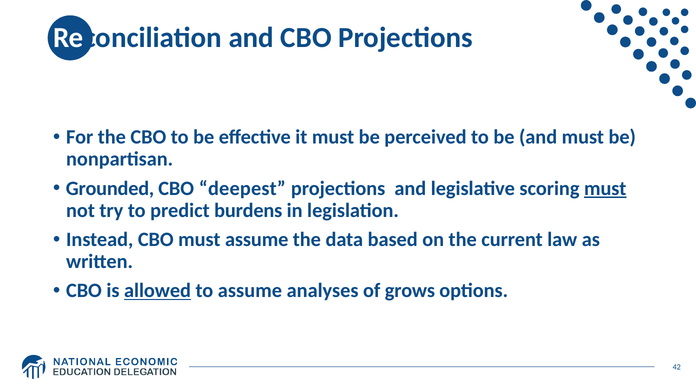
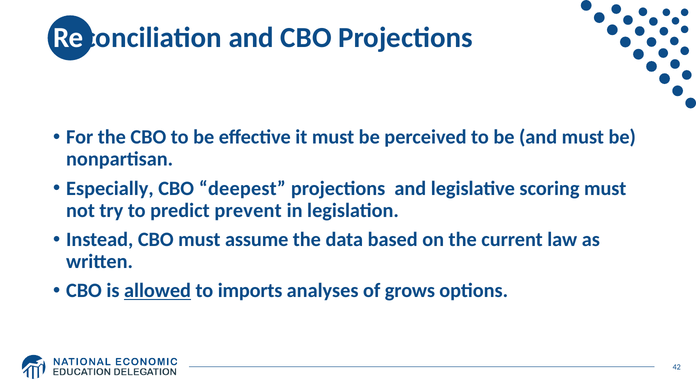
Grounded: Grounded -> Especially
must at (605, 188) underline: present -> none
burdens: burdens -> prevent
to assume: assume -> imports
